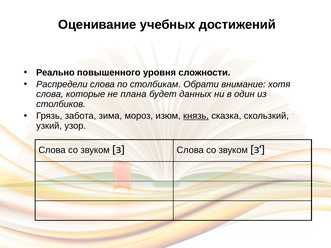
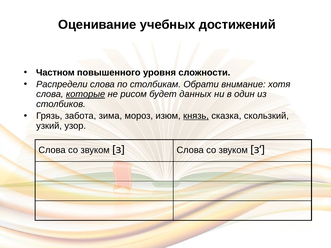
Реально: Реально -> Частном
которые underline: none -> present
плана: плана -> рисом
